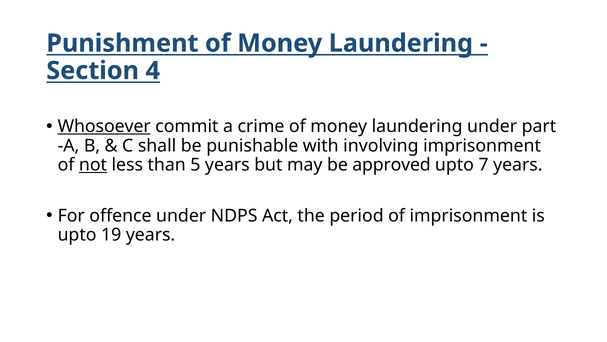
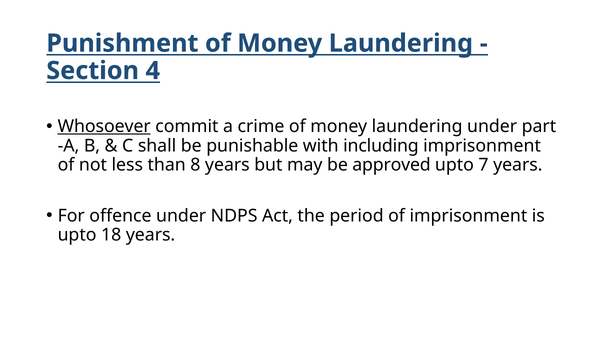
involving: involving -> including
not underline: present -> none
5: 5 -> 8
19: 19 -> 18
